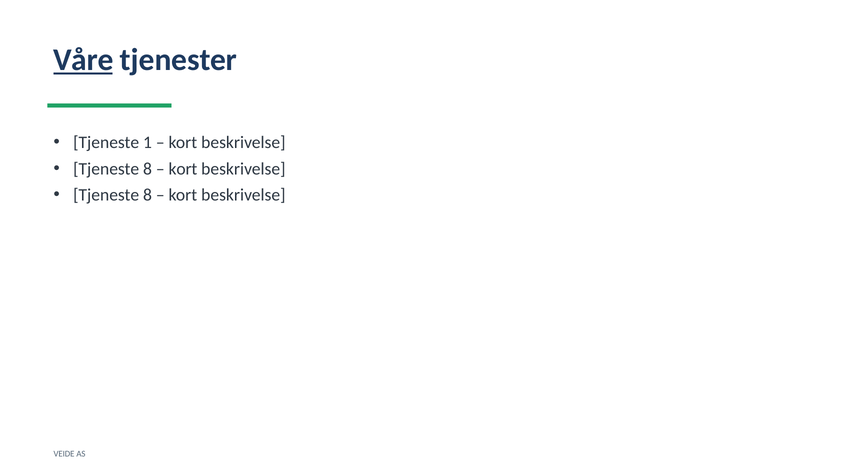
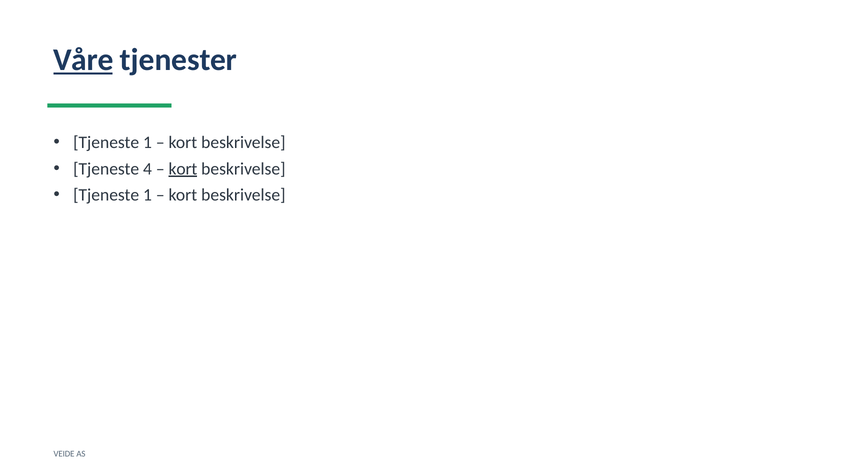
8 at (147, 169): 8 -> 4
kort at (183, 169) underline: none -> present
8 at (147, 195): 8 -> 1
